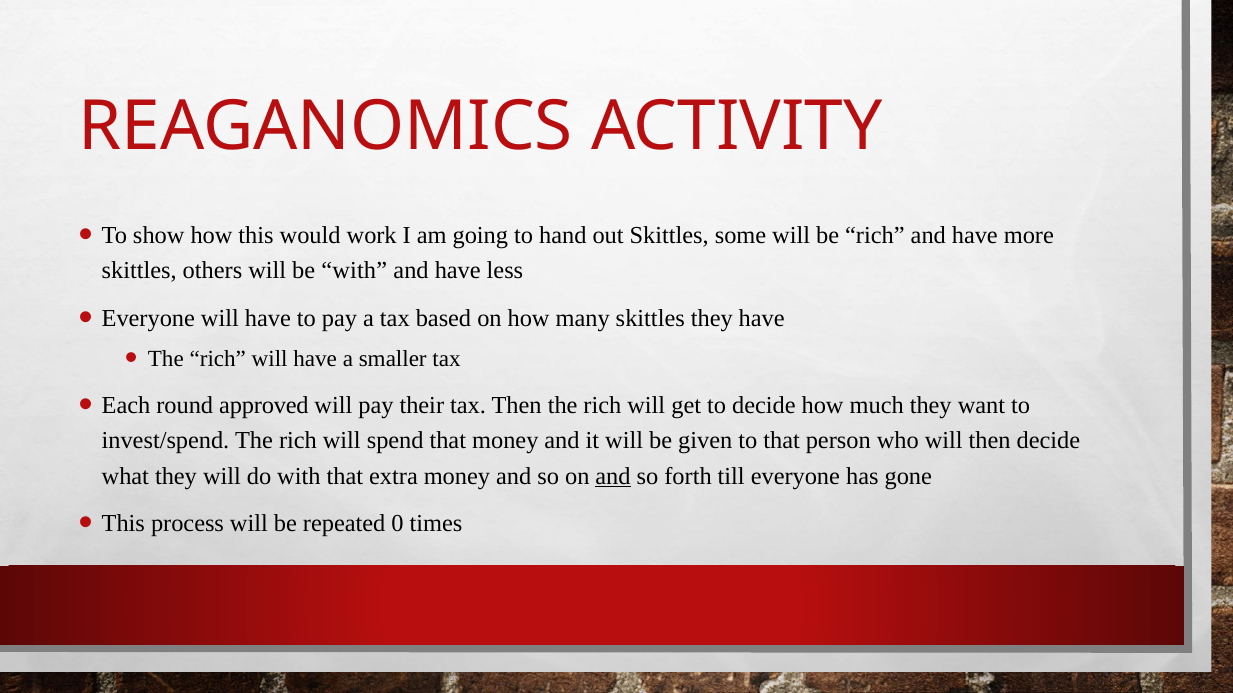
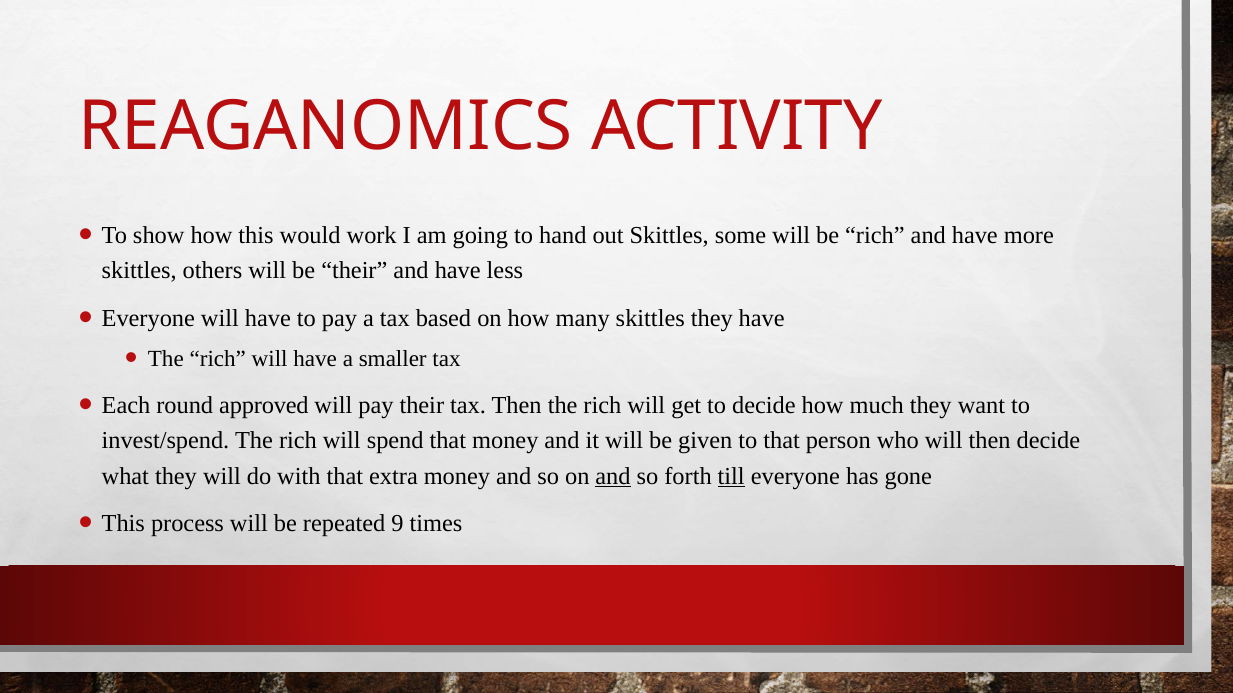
be with: with -> their
till underline: none -> present
0: 0 -> 9
